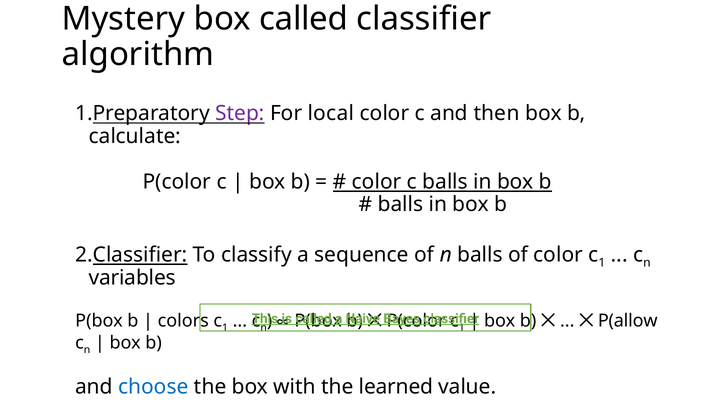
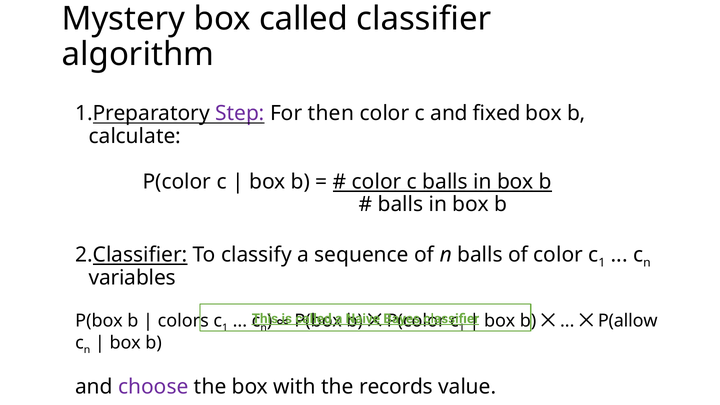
local: local -> then
then: then -> fixed
choose colour: blue -> purple
learned: learned -> records
